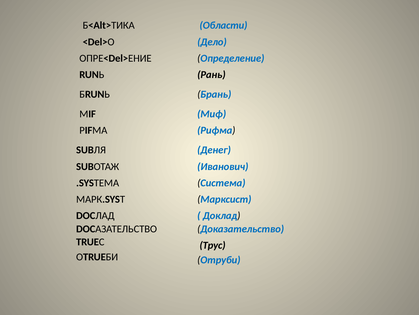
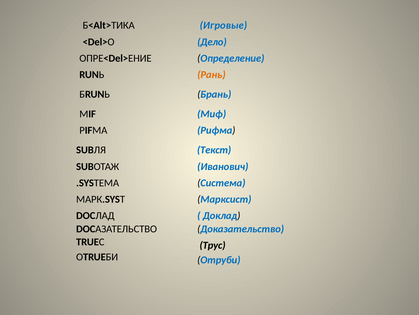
Области: Области -> Игровые
Рань colour: black -> orange
Денег: Денег -> Текст
